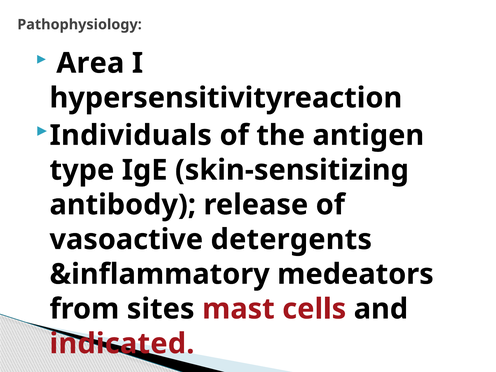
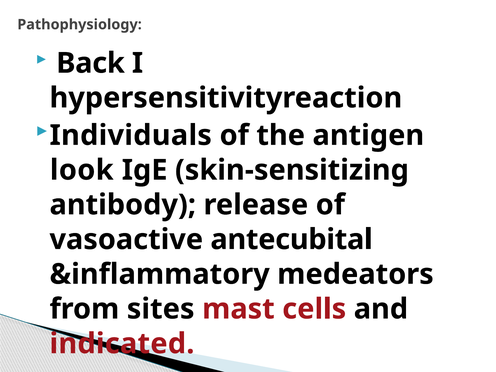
Area: Area -> Back
type: type -> look
detergents: detergents -> antecubital
